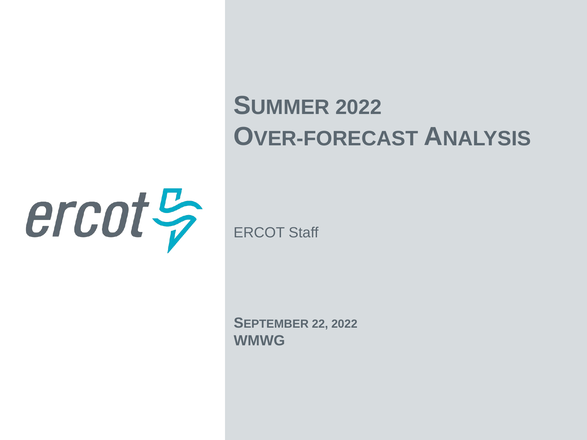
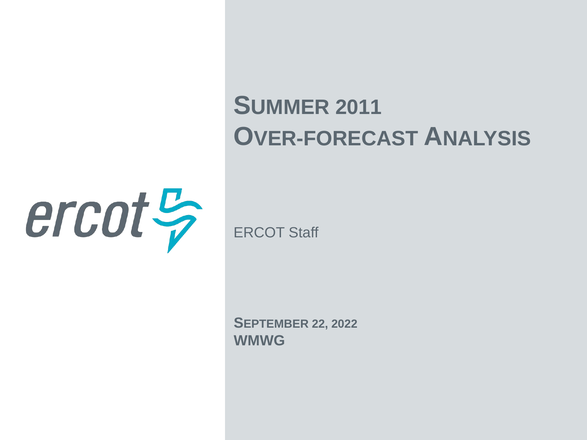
2022 at (359, 107): 2022 -> 2011
